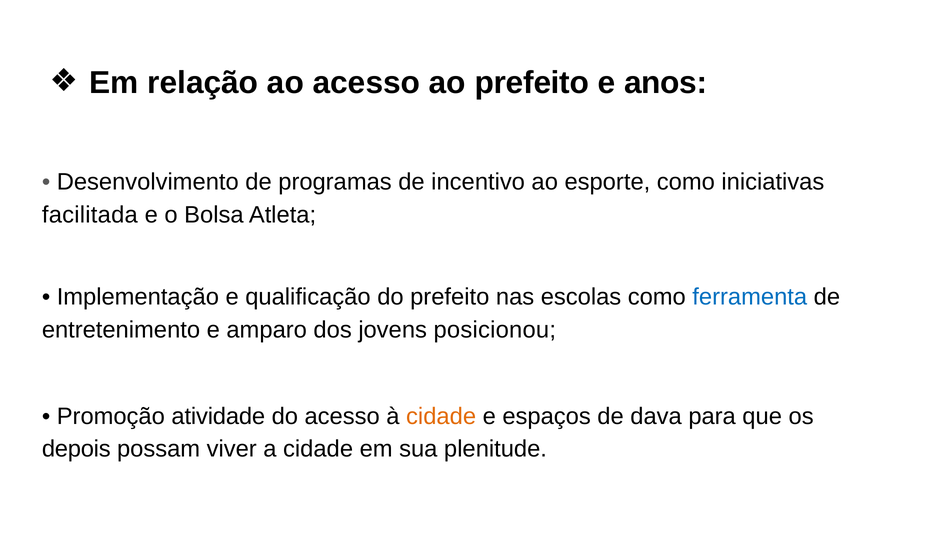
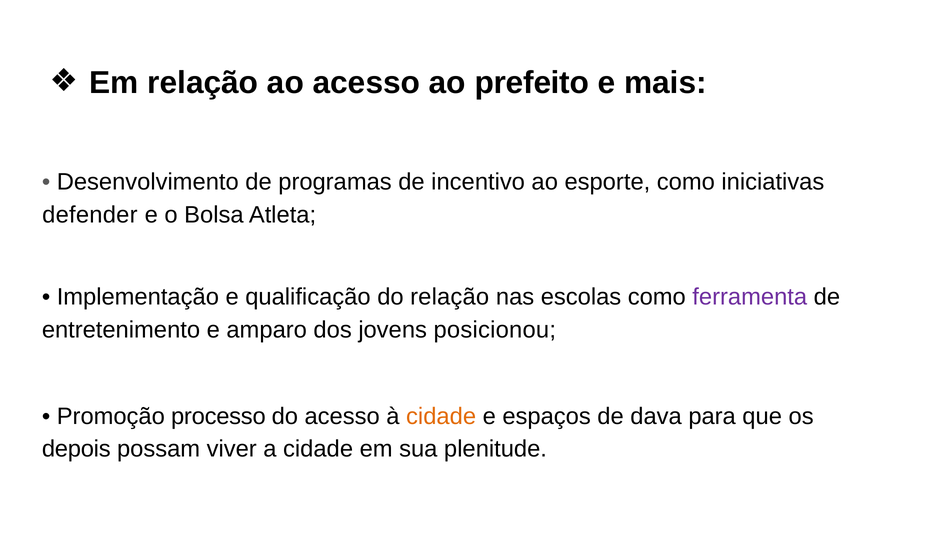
anos: anos -> mais
facilitada: facilitada -> defender
do prefeito: prefeito -> relação
ferramenta colour: blue -> purple
atividade: atividade -> processo
